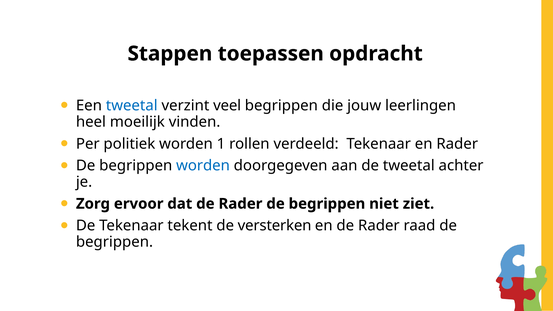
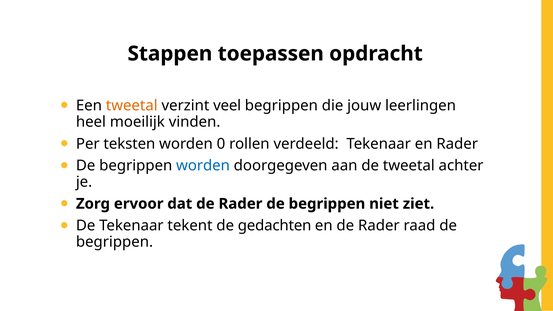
tweetal at (132, 106) colour: blue -> orange
politiek: politiek -> teksten
1: 1 -> 0
versterken: versterken -> gedachten
